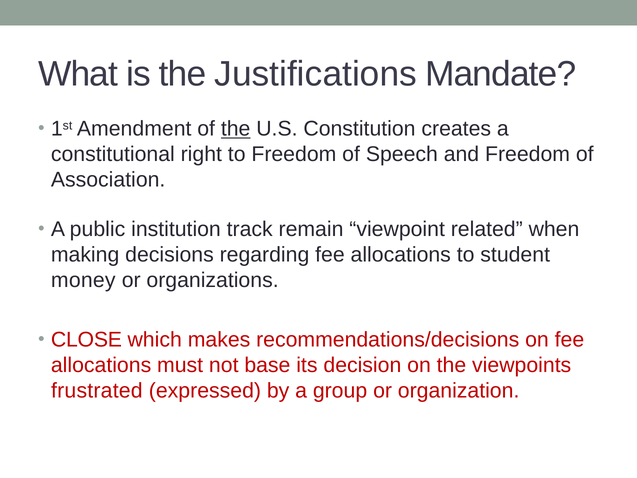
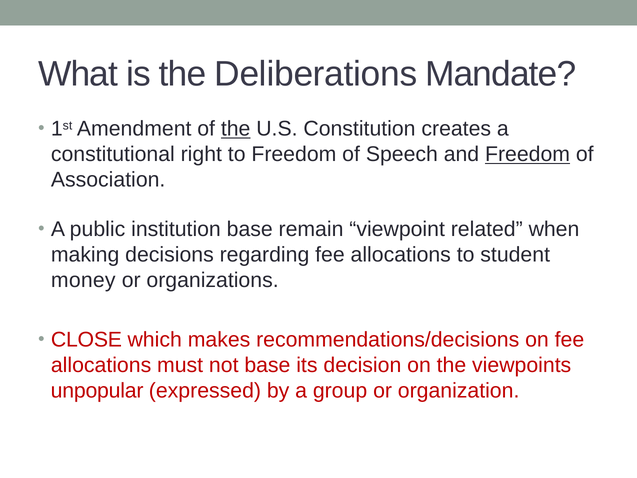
Justifications: Justifications -> Deliberations
Freedom at (528, 154) underline: none -> present
institution track: track -> base
frustrated: frustrated -> unpopular
